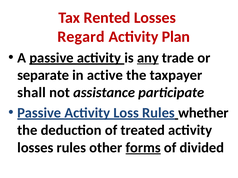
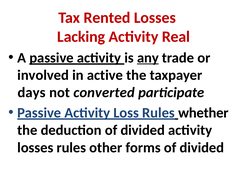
Regard: Regard -> Lacking
Plan: Plan -> Real
separate: separate -> involved
shall: shall -> days
assistance: assistance -> converted
deduction of treated: treated -> divided
forms underline: present -> none
